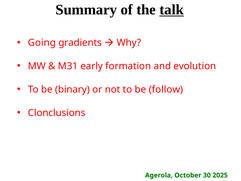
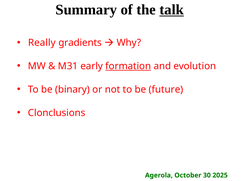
Going: Going -> Really
formation underline: none -> present
follow: follow -> future
